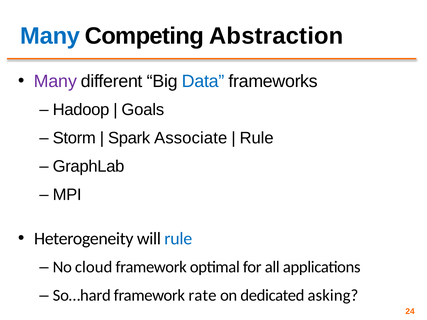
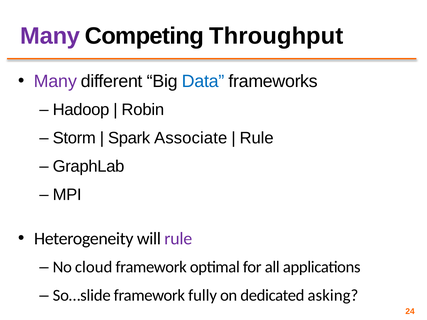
Many at (50, 36) colour: blue -> purple
Abstraction: Abstraction -> Throughput
Goals: Goals -> Robin
rule at (178, 239) colour: blue -> purple
So…hard: So…hard -> So…slide
rate: rate -> fully
